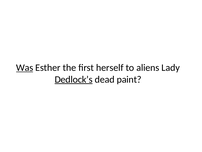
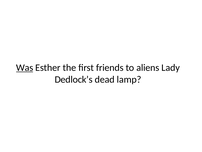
herself: herself -> friends
Dedlock’s underline: present -> none
paint: paint -> lamp
